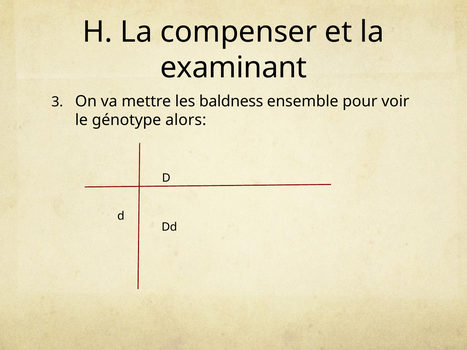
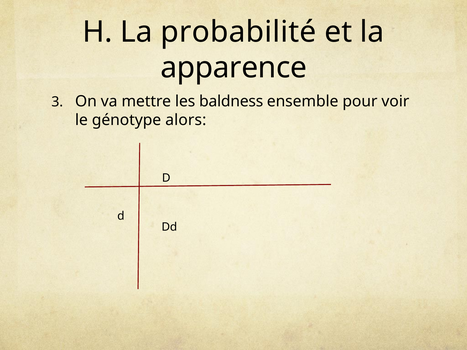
compenser: compenser -> probabilité
examinant: examinant -> apparence
